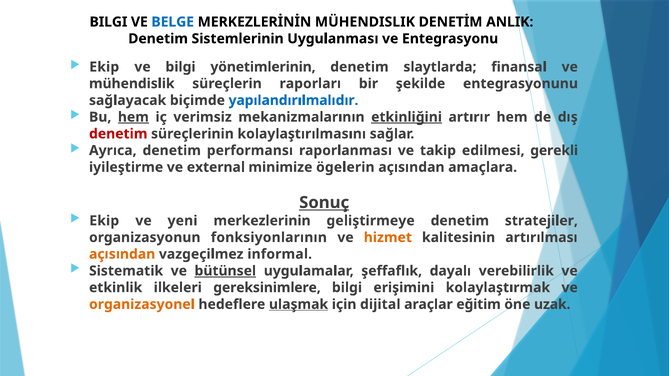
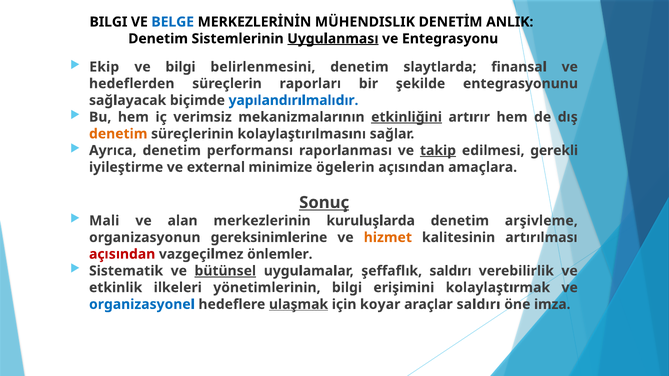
Uygulanması underline: none -> present
yönetimlerinin: yönetimlerinin -> belirlenmesini
mühendislik at (132, 84): mühendislik -> hedeflerden
hem at (133, 117) underline: present -> none
denetim at (118, 134) colour: red -> orange
takip underline: none -> present
Ekip at (104, 221): Ekip -> Mali
yeni: yeni -> alan
geliştirmeye: geliştirmeye -> kuruluşlarda
stratejiler: stratejiler -> arşivleme
fonksiyonlarının: fonksiyonlarının -> gereksinimlerine
açısından at (122, 254) colour: orange -> red
informal: informal -> önlemler
şeffaflık dayalı: dayalı -> saldırı
gereksinimlere: gereksinimlere -> yönetimlerinin
organizasyonel colour: orange -> blue
dijital: dijital -> koyar
araçlar eğitim: eğitim -> saldırı
uzak: uzak -> imza
